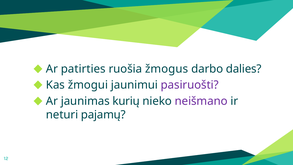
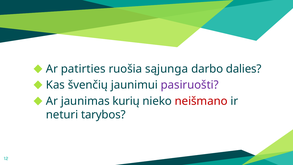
žmogus: žmogus -> sąjunga
žmogui: žmogui -> švenčių
neišmano colour: purple -> red
pajamų: pajamų -> tarybos
